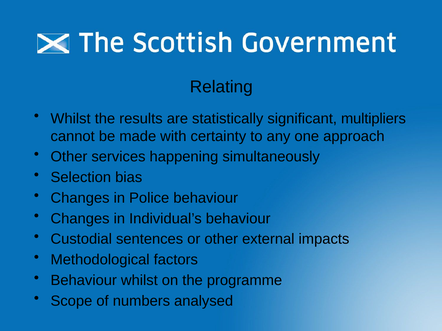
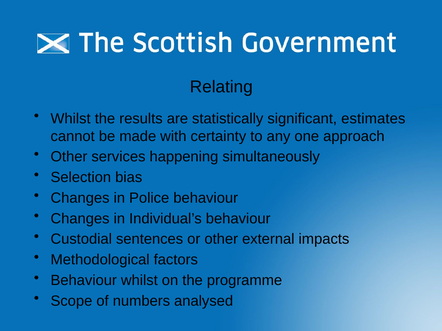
multipliers: multipliers -> estimates
